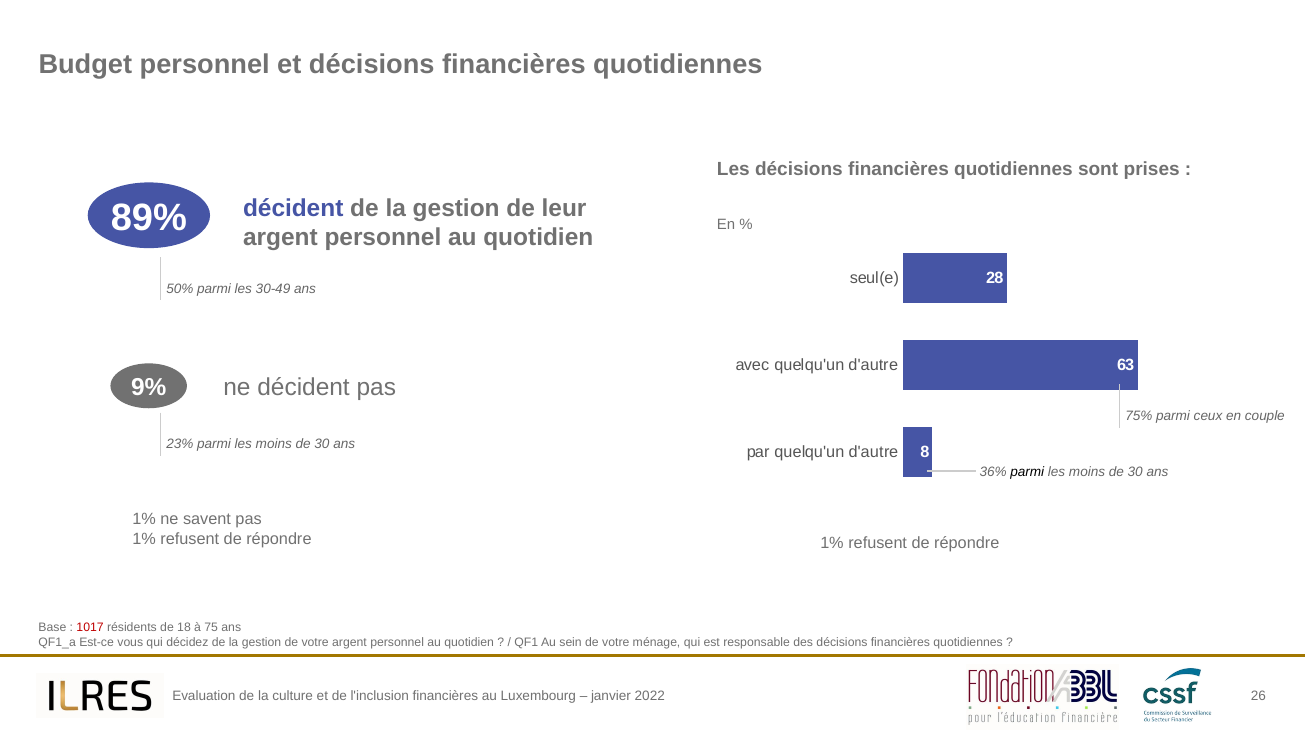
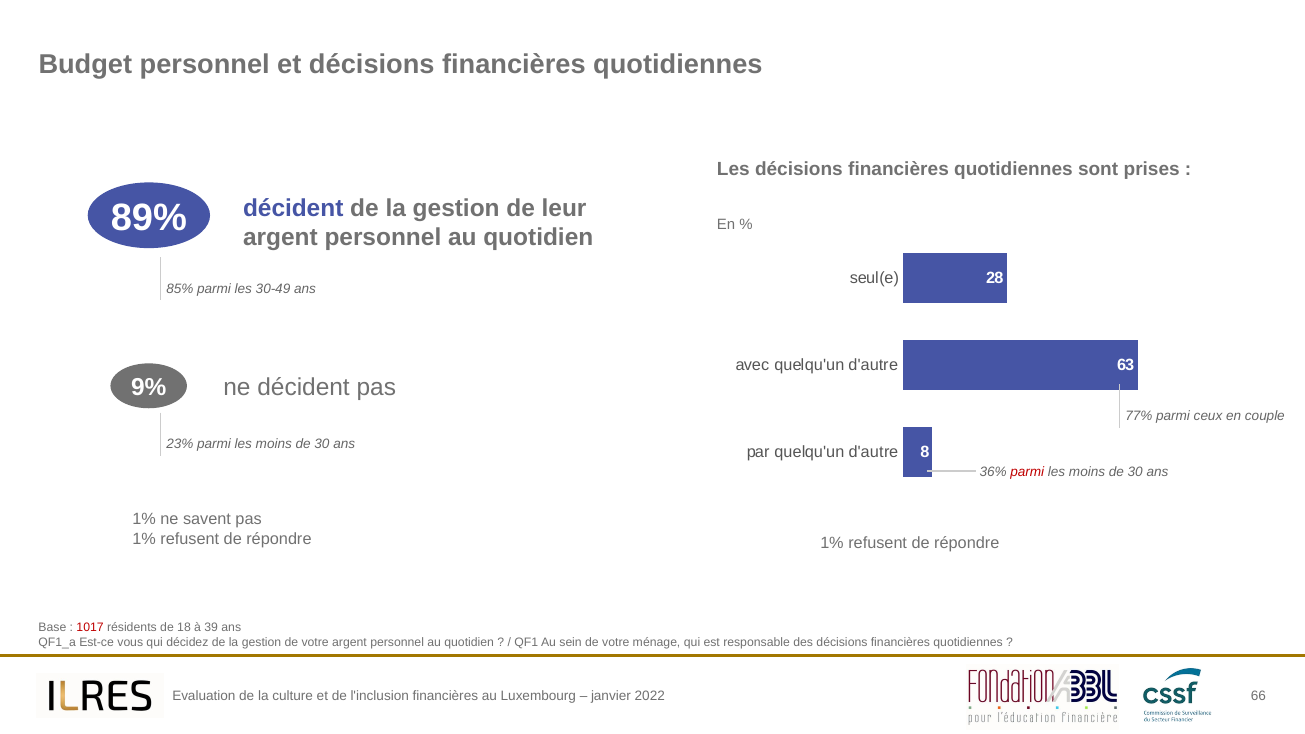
50%: 50% -> 85%
75%: 75% -> 77%
parmi at (1027, 472) colour: black -> red
75: 75 -> 39
26: 26 -> 66
